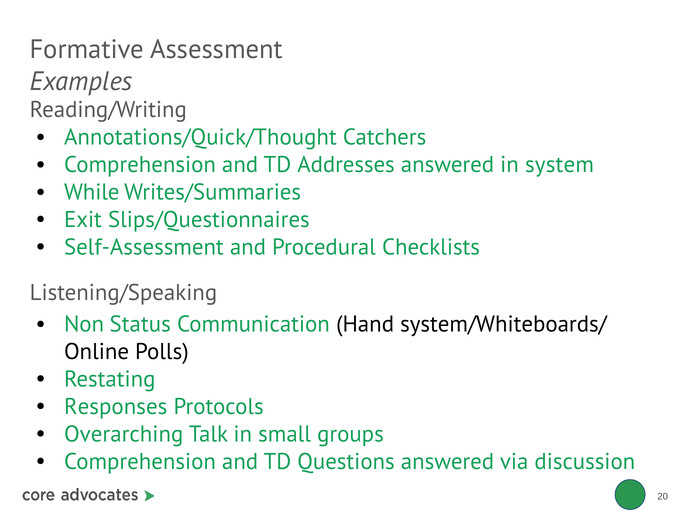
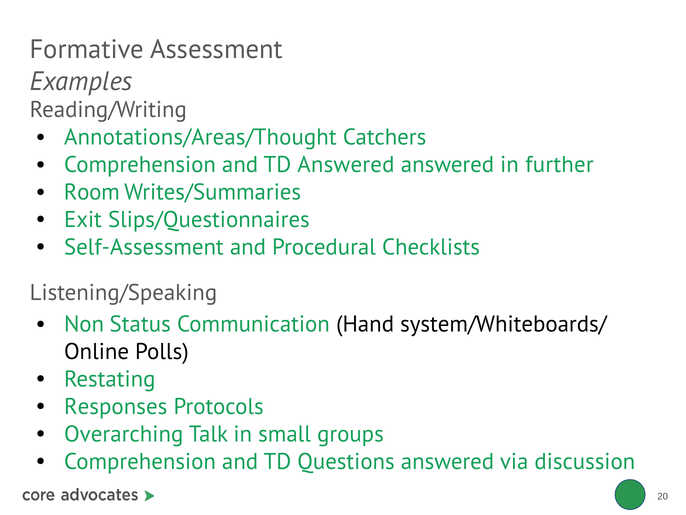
Annotations/Quick/Thought: Annotations/Quick/Thought -> Annotations/Areas/Thought
TD Addresses: Addresses -> Answered
system: system -> further
While: While -> Room
